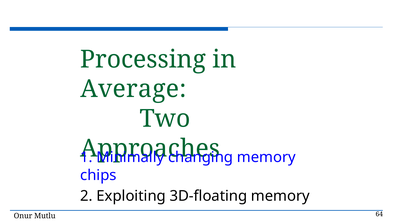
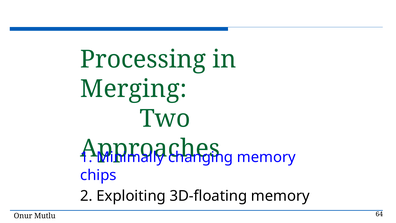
Average: Average -> Merging
